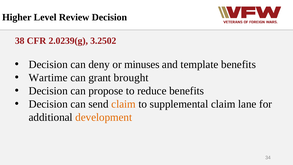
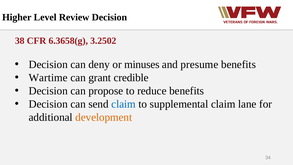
2.0239(g: 2.0239(g -> 6.3658(g
template: template -> presume
brought: brought -> credible
claim at (124, 104) colour: orange -> blue
